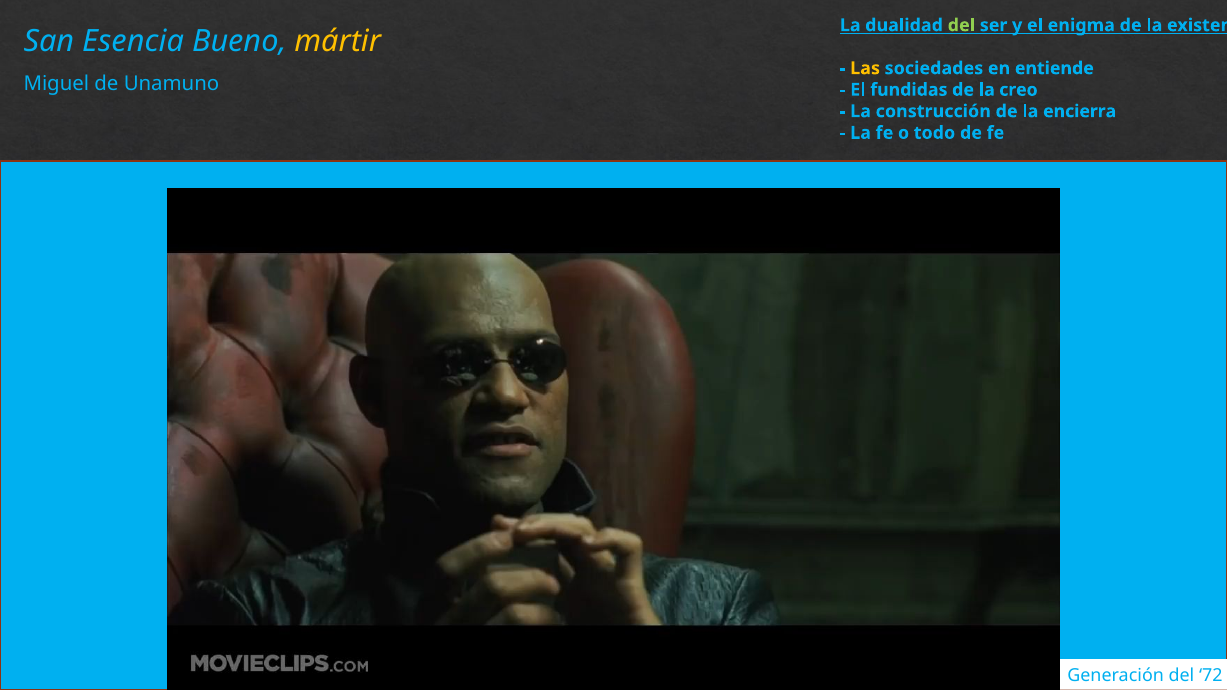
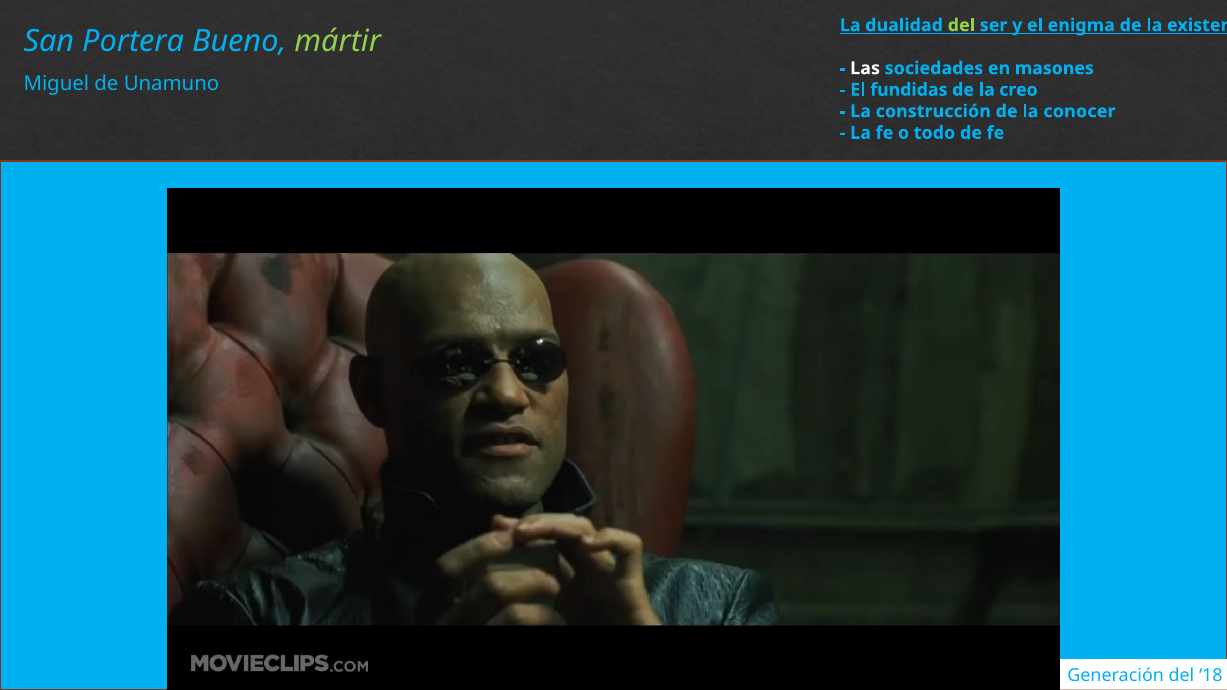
Esencia: Esencia -> Portera
mártir colour: yellow -> light green
Las colour: yellow -> white
entiende: entiende -> masones
encierra: encierra -> conocer
72: 72 -> 18
